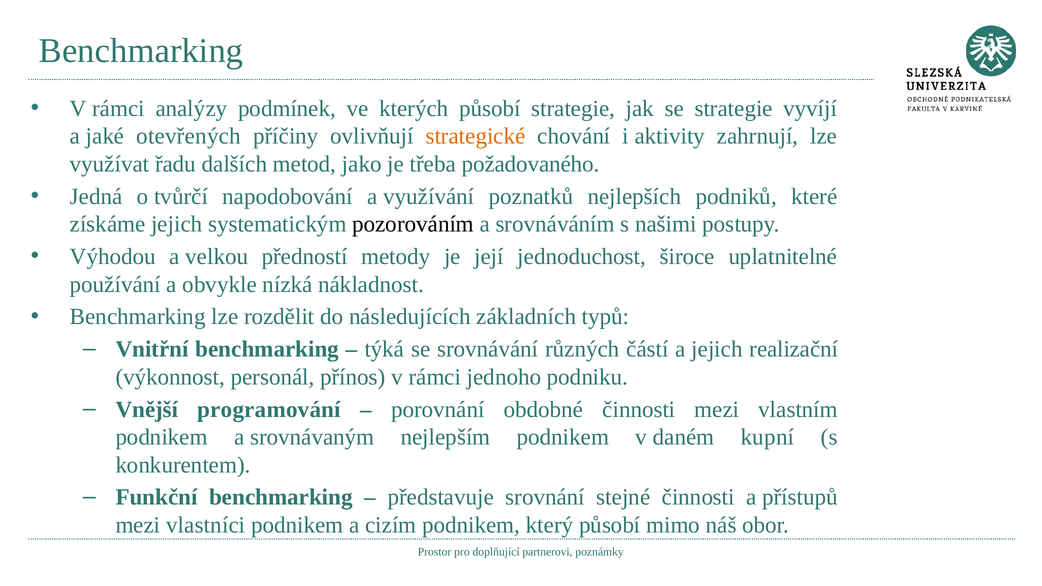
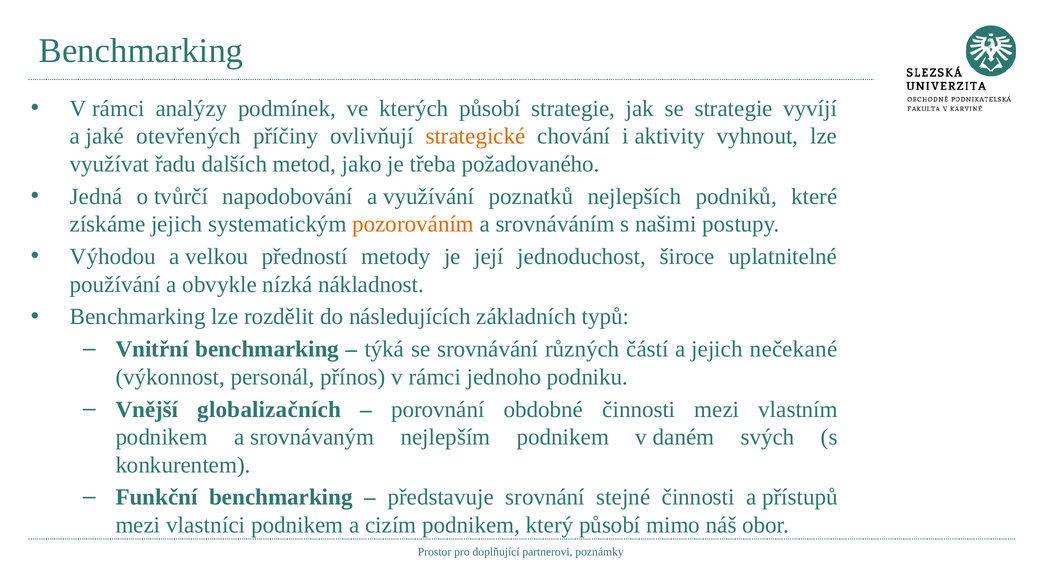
zahrnují: zahrnují -> vyhnout
pozorováním colour: black -> orange
realizační: realizační -> nečekané
programování: programování -> globalizačních
kupní: kupní -> svých
